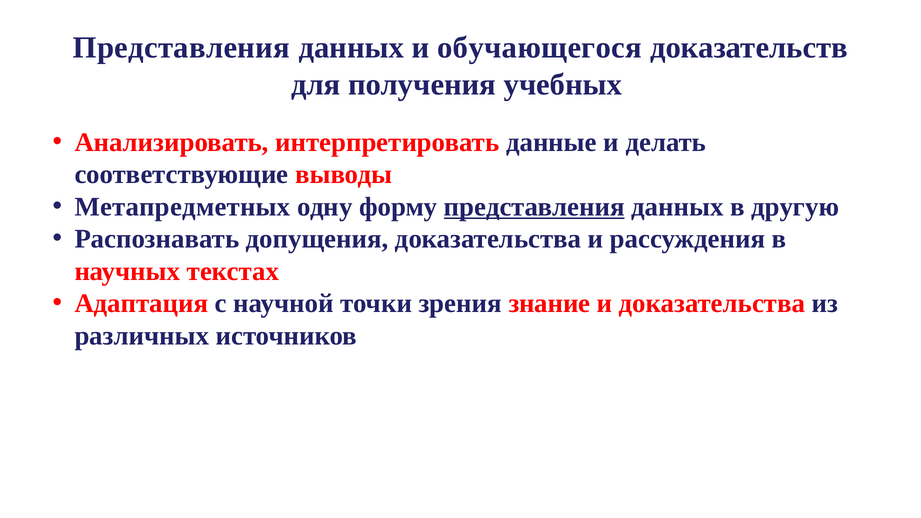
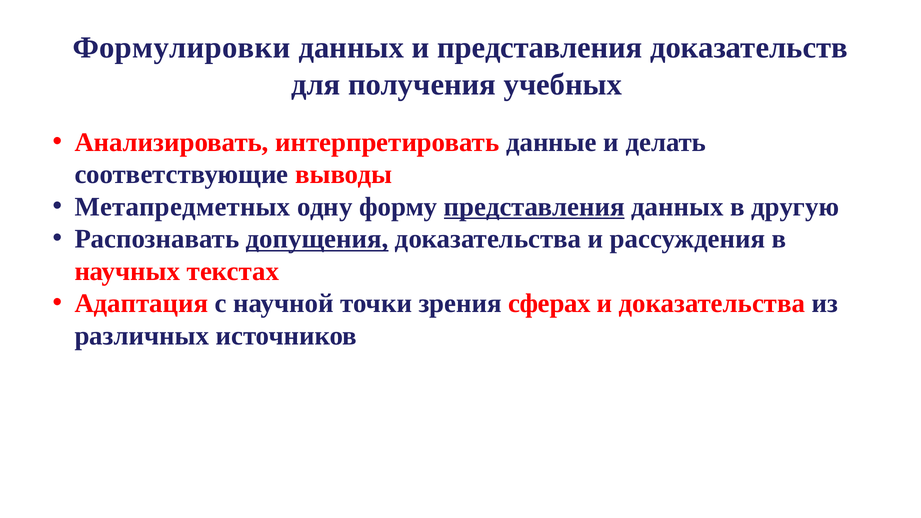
Представления at (181, 48): Представления -> Формулировки
и обучающегося: обучающегося -> представления
допущения underline: none -> present
знание: знание -> сферах
